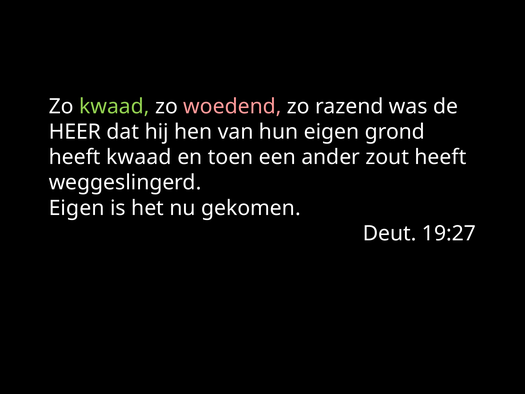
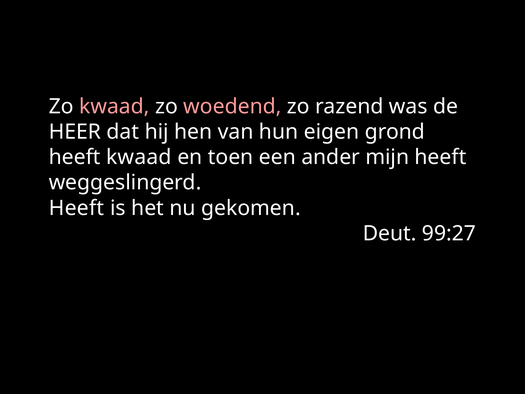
kwaad at (114, 106) colour: light green -> pink
zout: zout -> mijn
Eigen at (77, 208): Eigen -> Heeft
19:27: 19:27 -> 99:27
